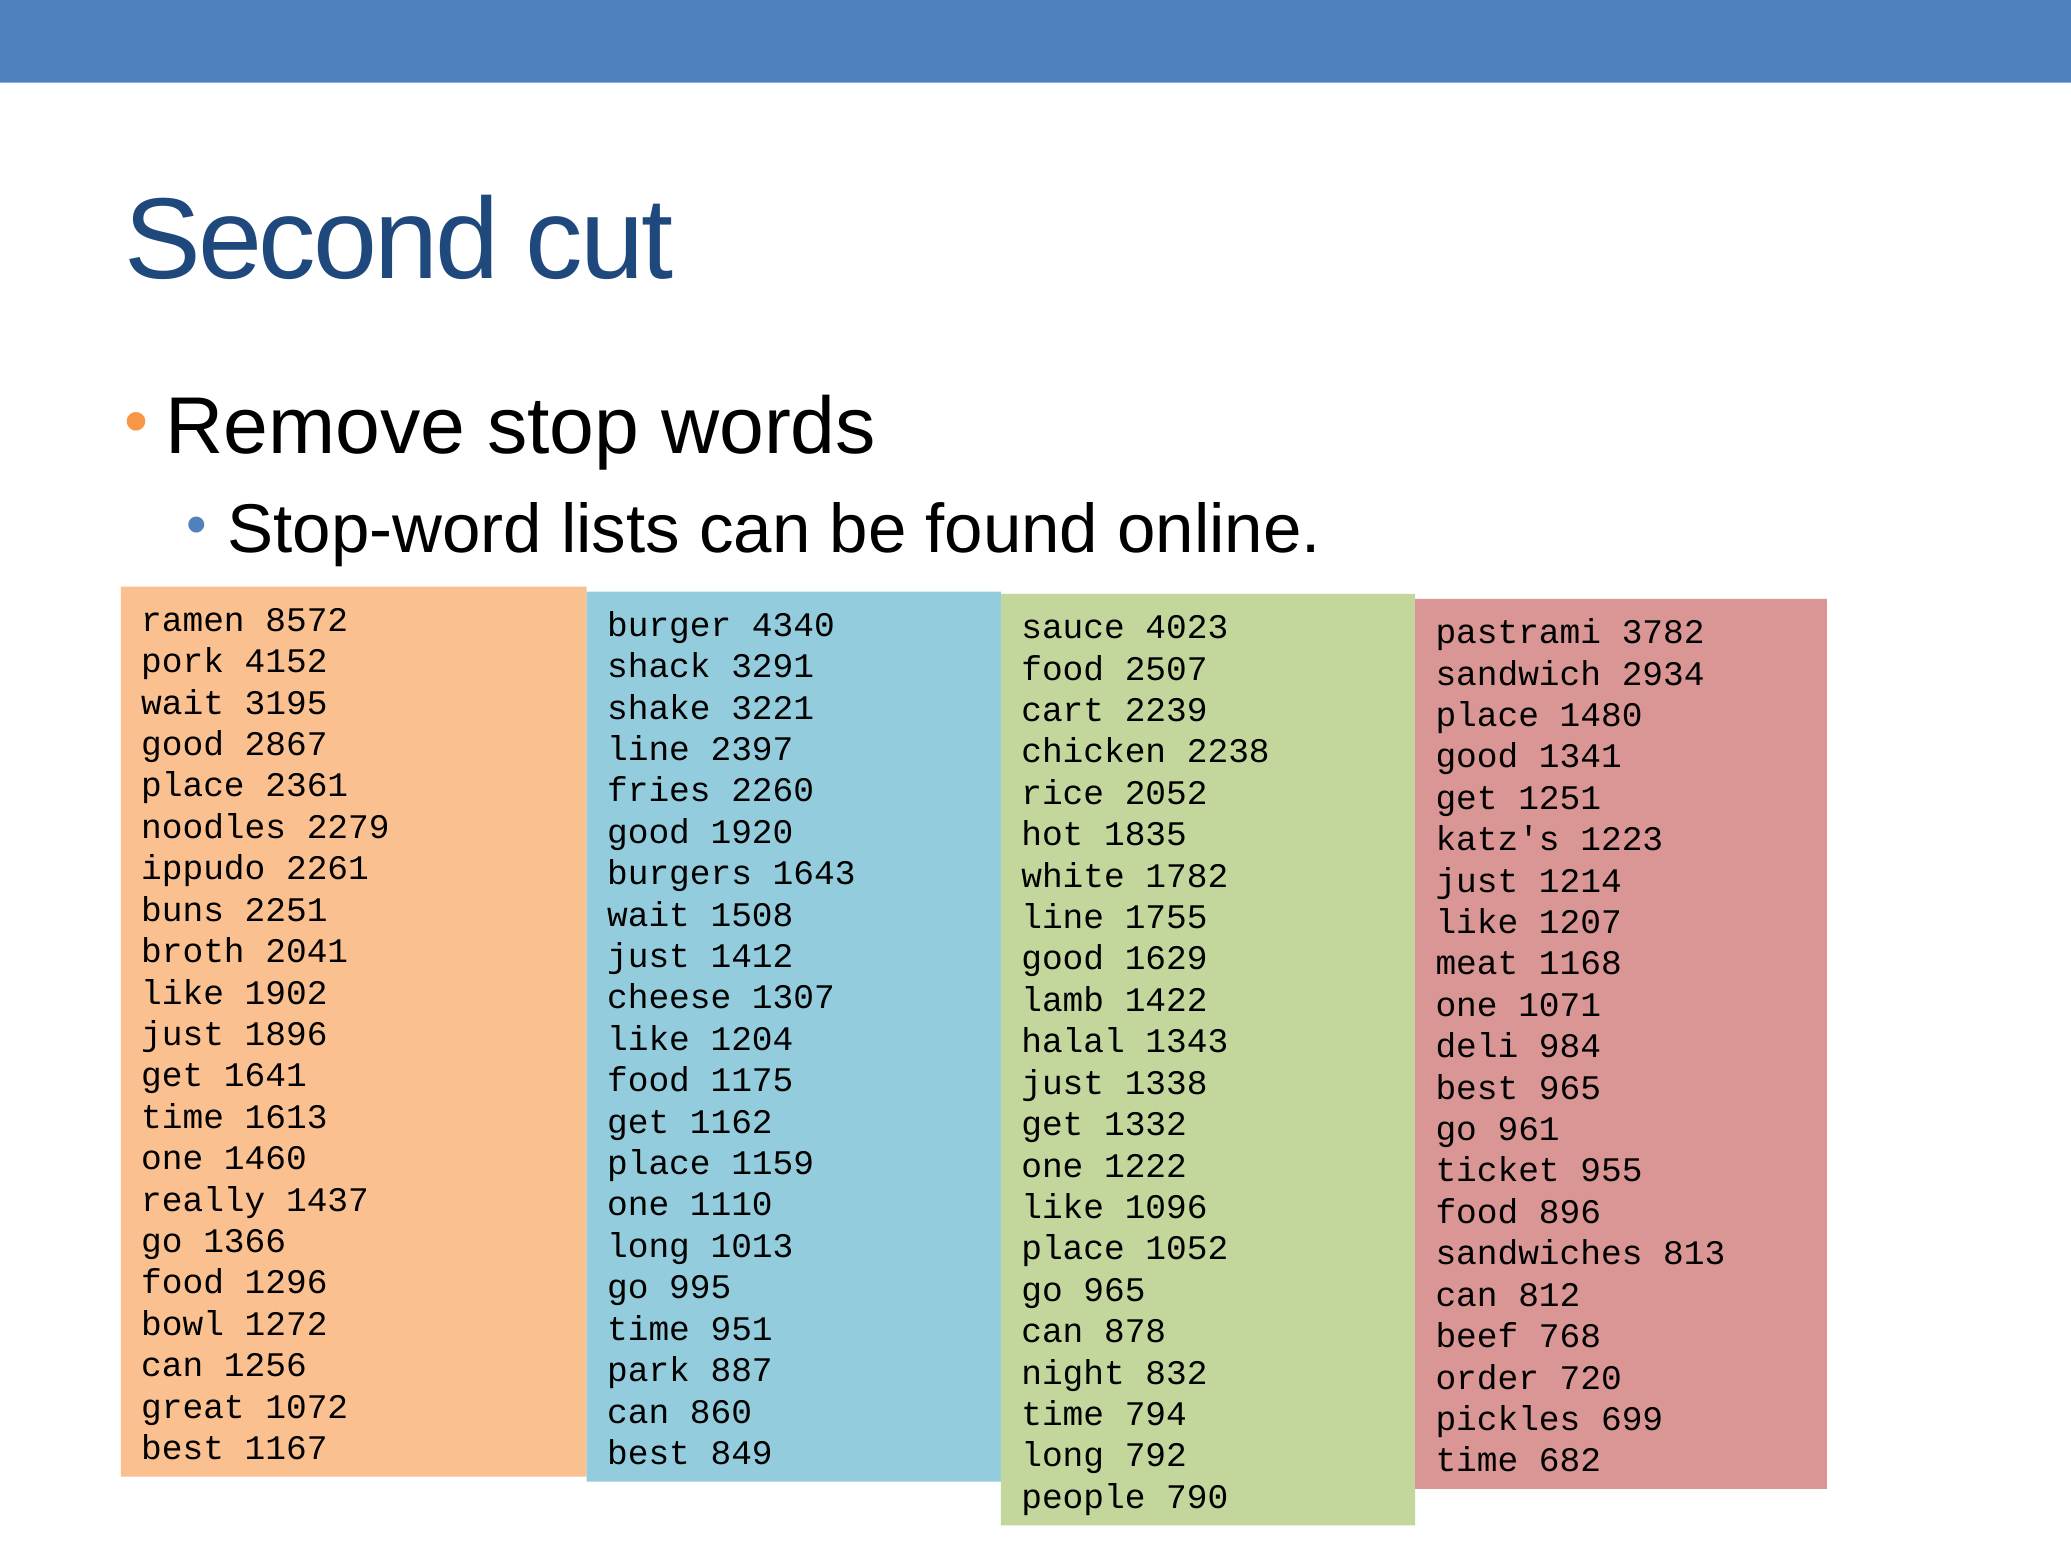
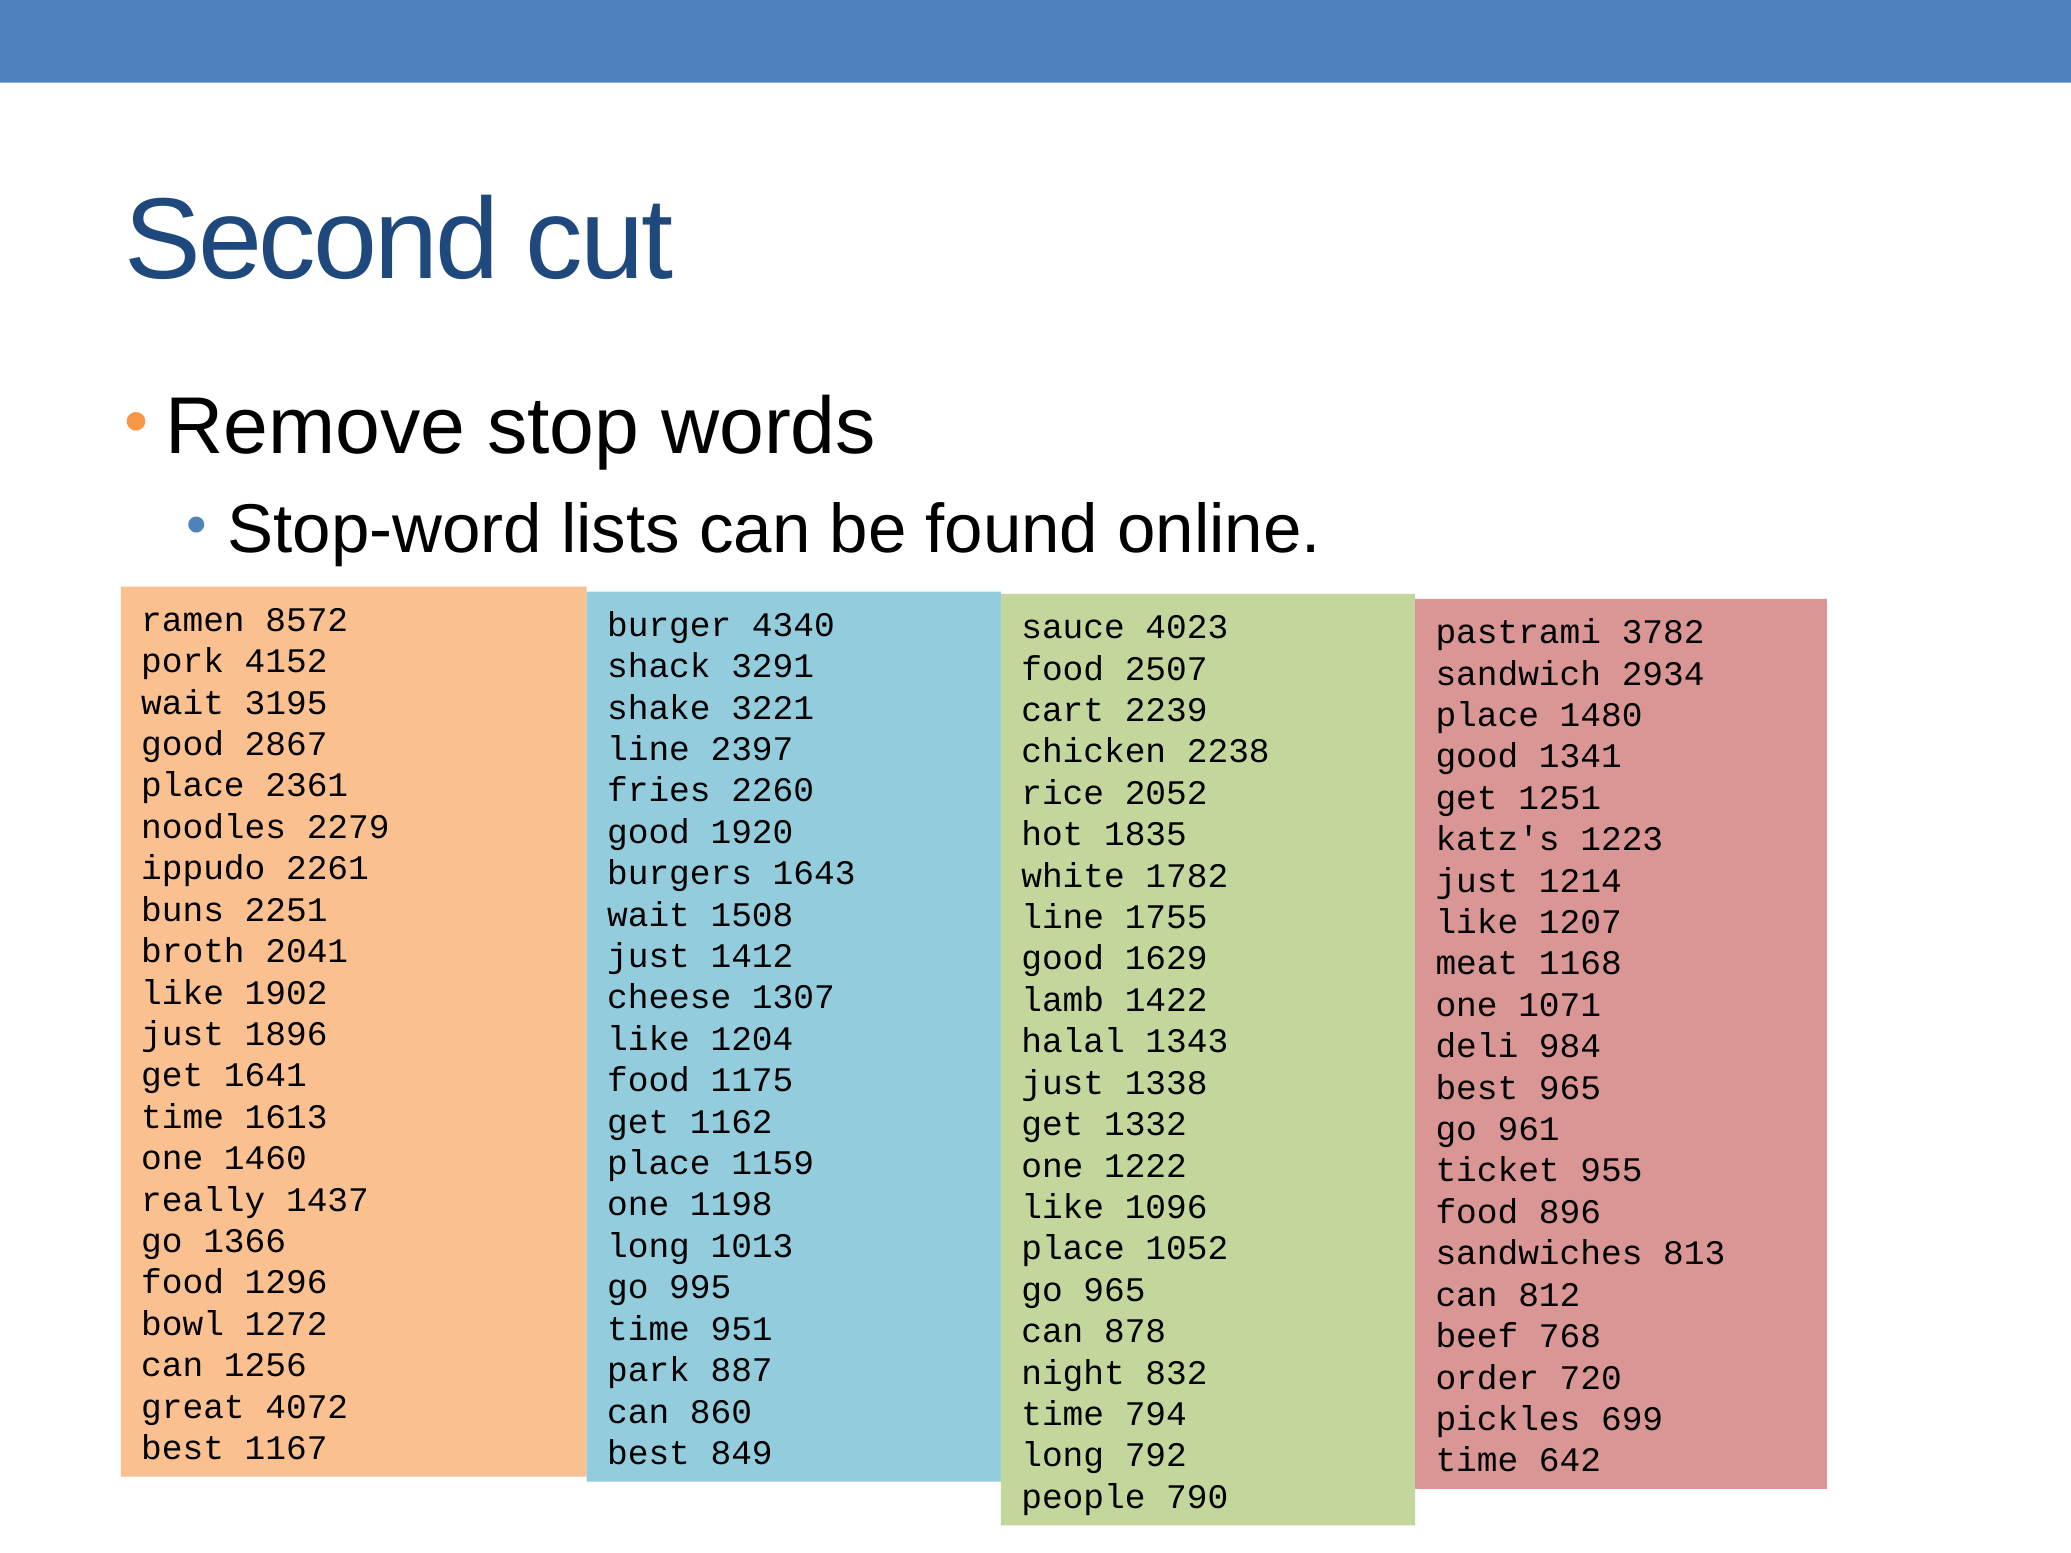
1110: 1110 -> 1198
1072: 1072 -> 4072
682: 682 -> 642
